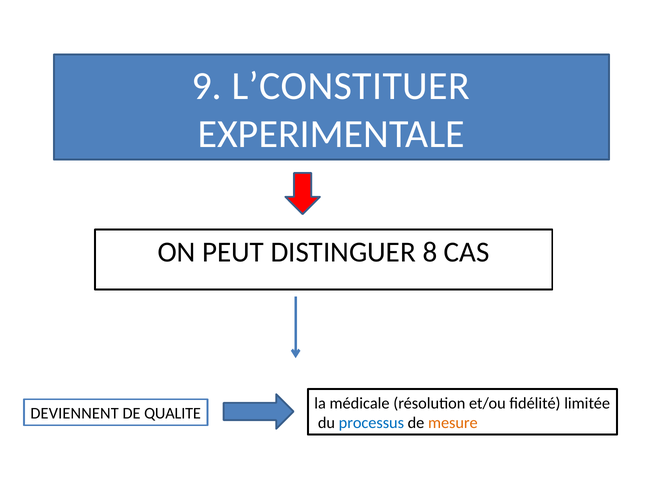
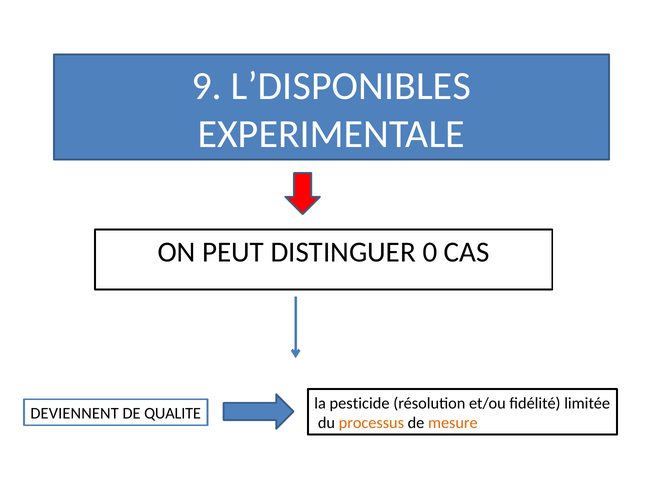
L’CONSTITUER: L’CONSTITUER -> L’DISPONIBLES
8: 8 -> 0
médicale: médicale -> pesticide
processus colour: blue -> orange
